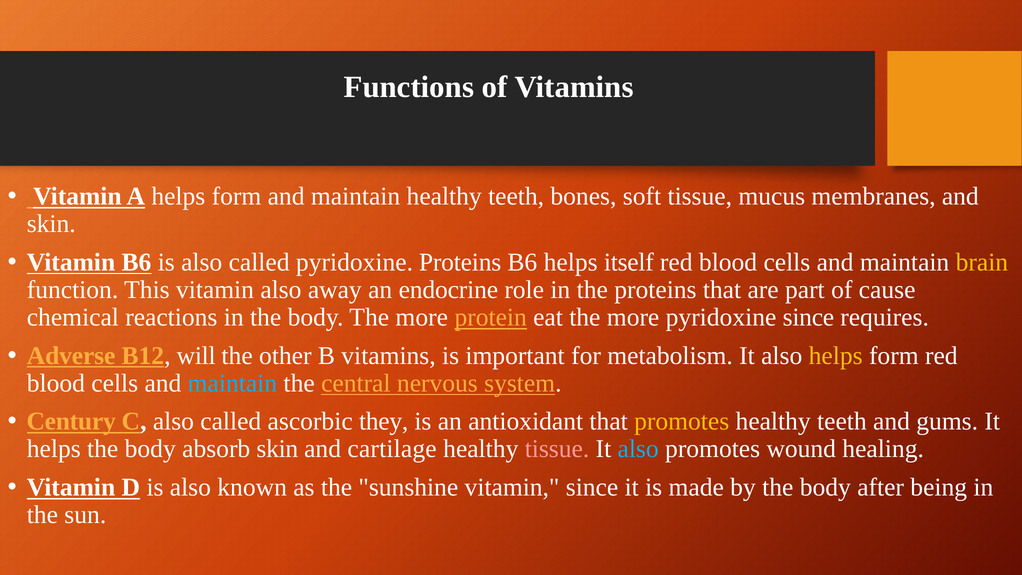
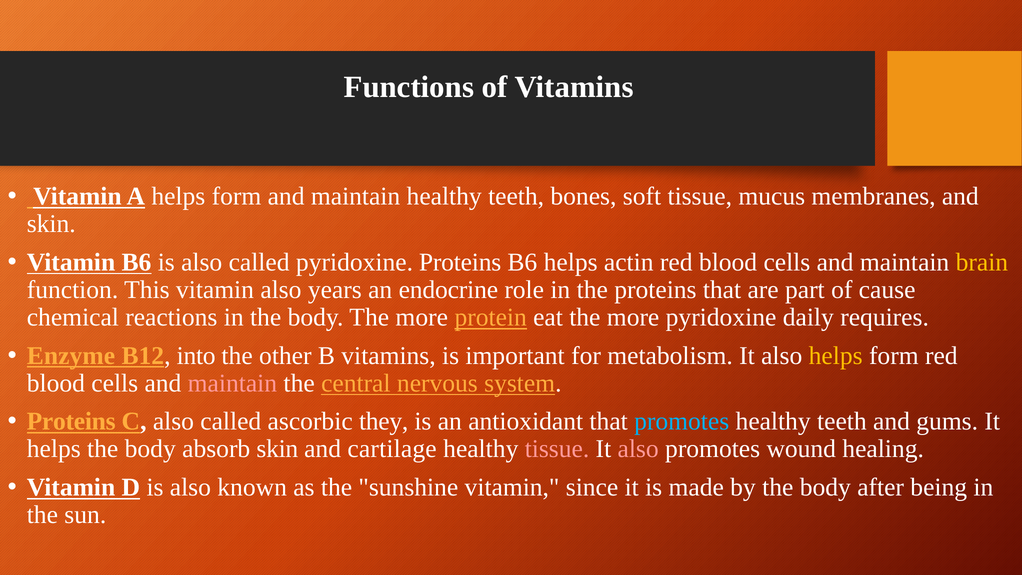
itself: itself -> actin
away: away -> years
pyridoxine since: since -> daily
Adverse: Adverse -> Enzyme
will: will -> into
maintain at (232, 383) colour: light blue -> pink
Century at (71, 421): Century -> Proteins
promotes at (682, 421) colour: yellow -> light blue
also at (638, 449) colour: light blue -> pink
